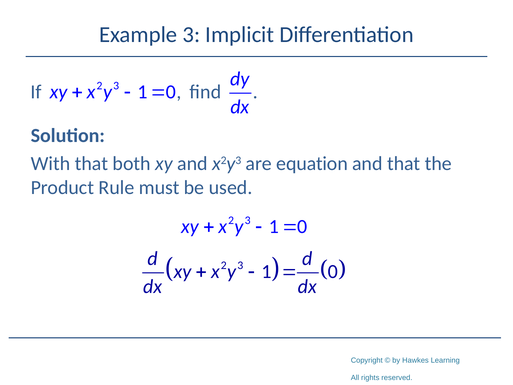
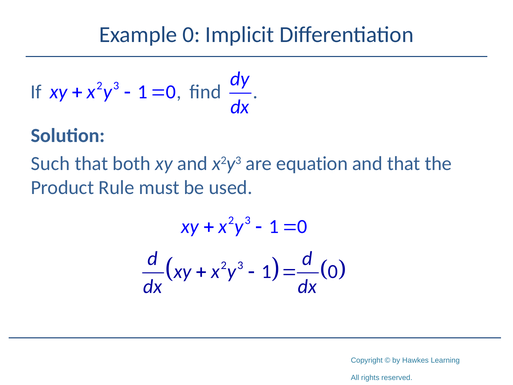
Example 3: 3 -> 0
With: With -> Such
